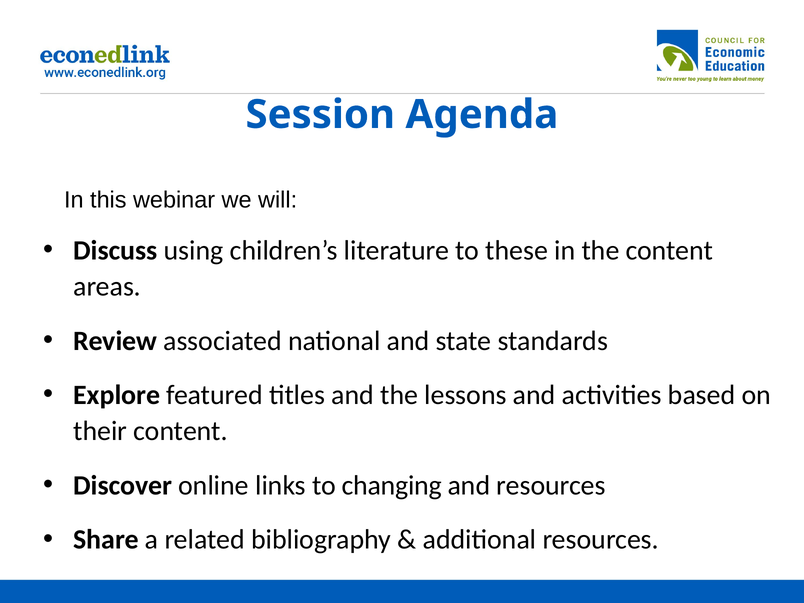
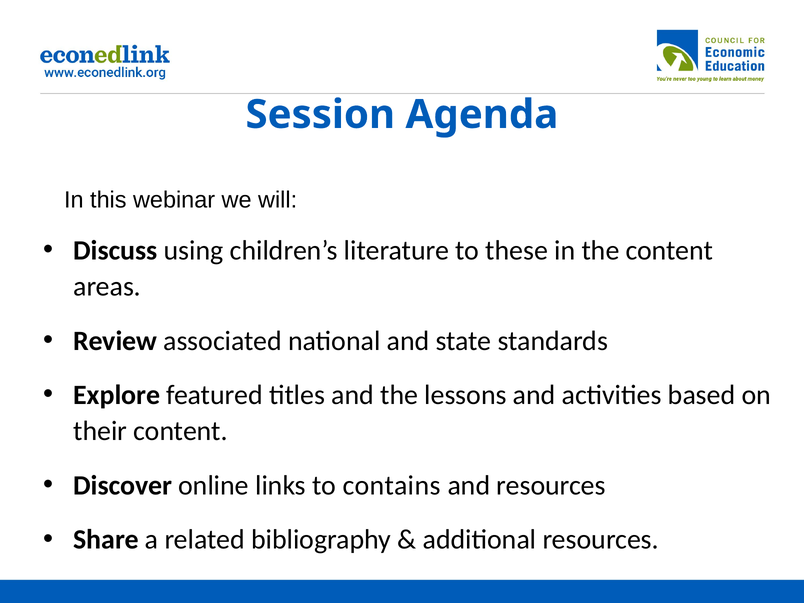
changing: changing -> contains
